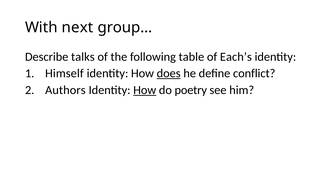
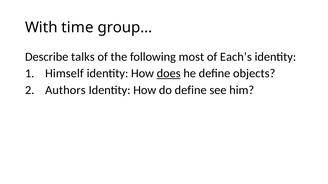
next: next -> time
table: table -> most
conflict: conflict -> objects
How at (145, 90) underline: present -> none
do poetry: poetry -> define
